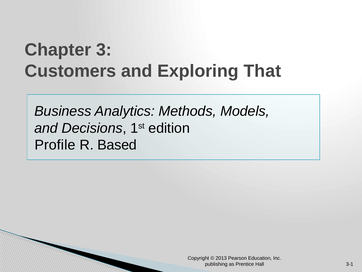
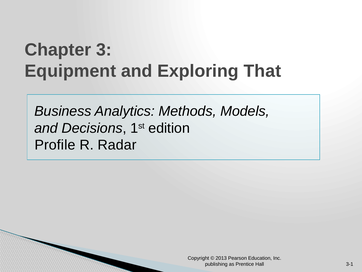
Customers: Customers -> Equipment
Based: Based -> Radar
